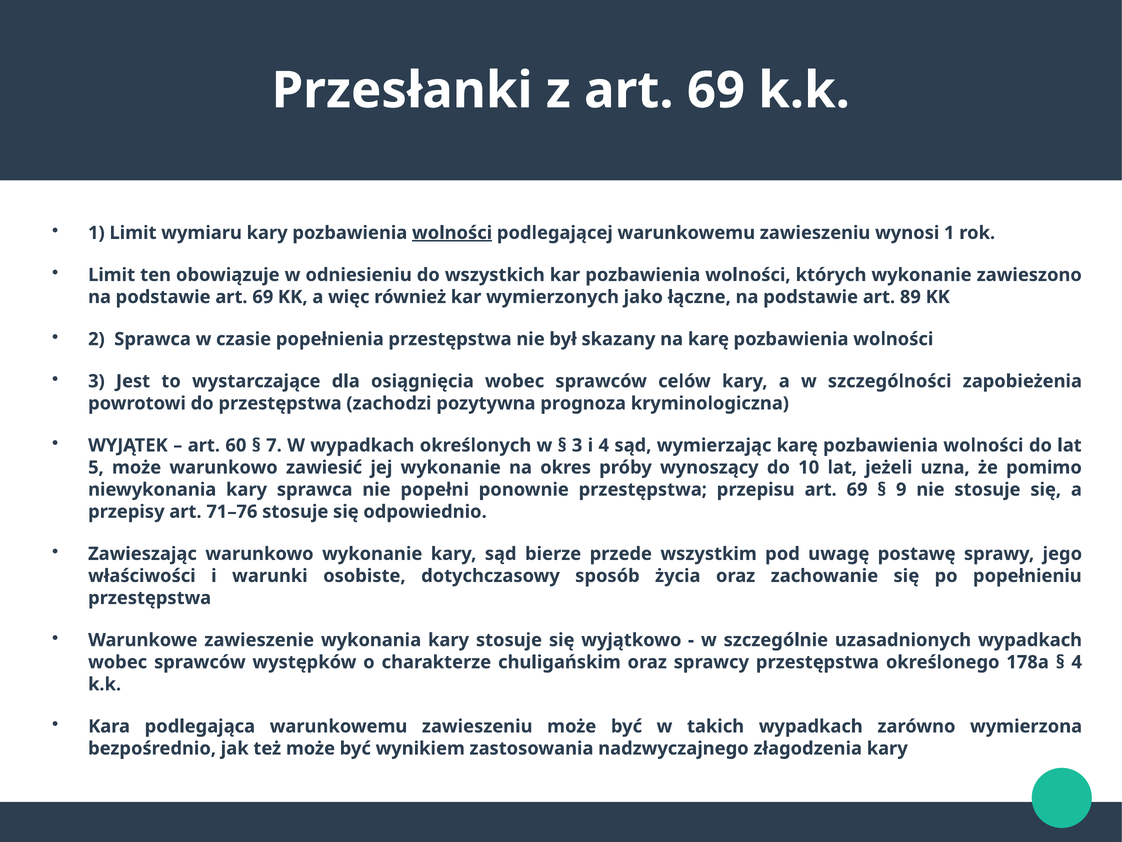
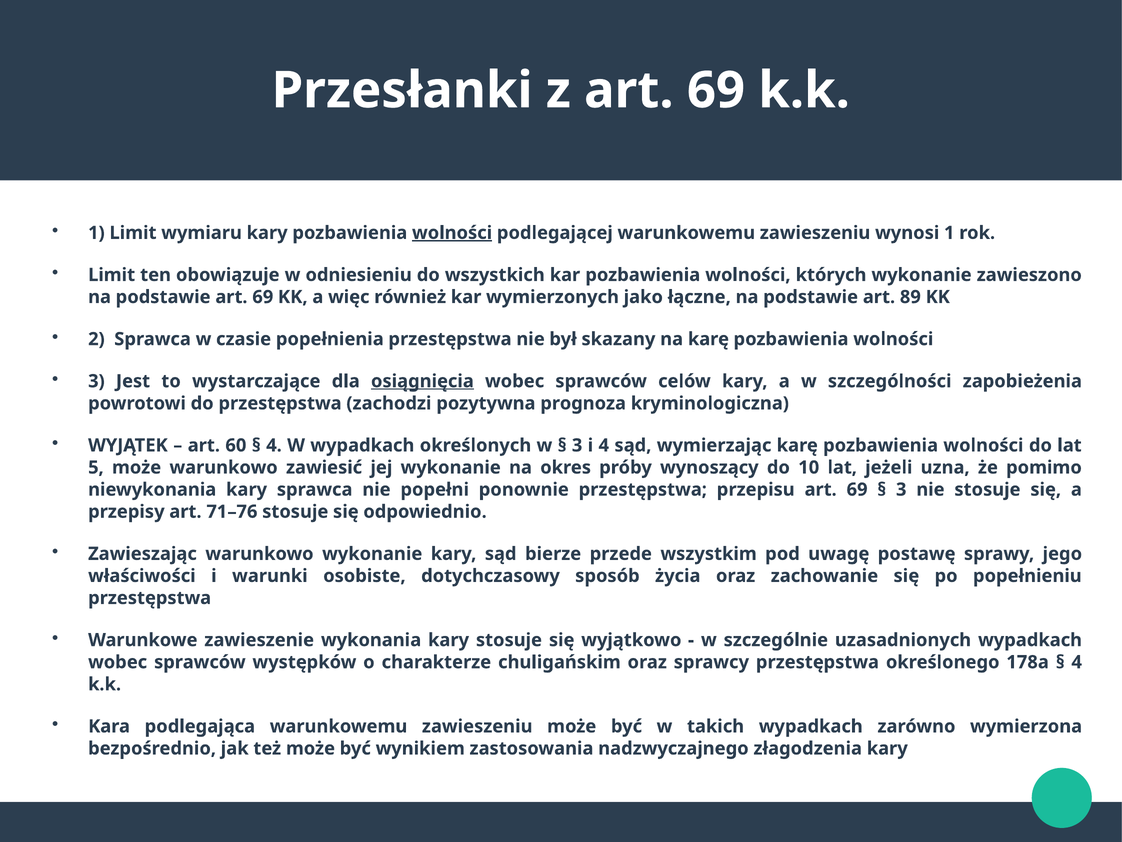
osiągnięcia underline: none -> present
7 at (274, 445): 7 -> 4
9 at (901, 489): 9 -> 3
